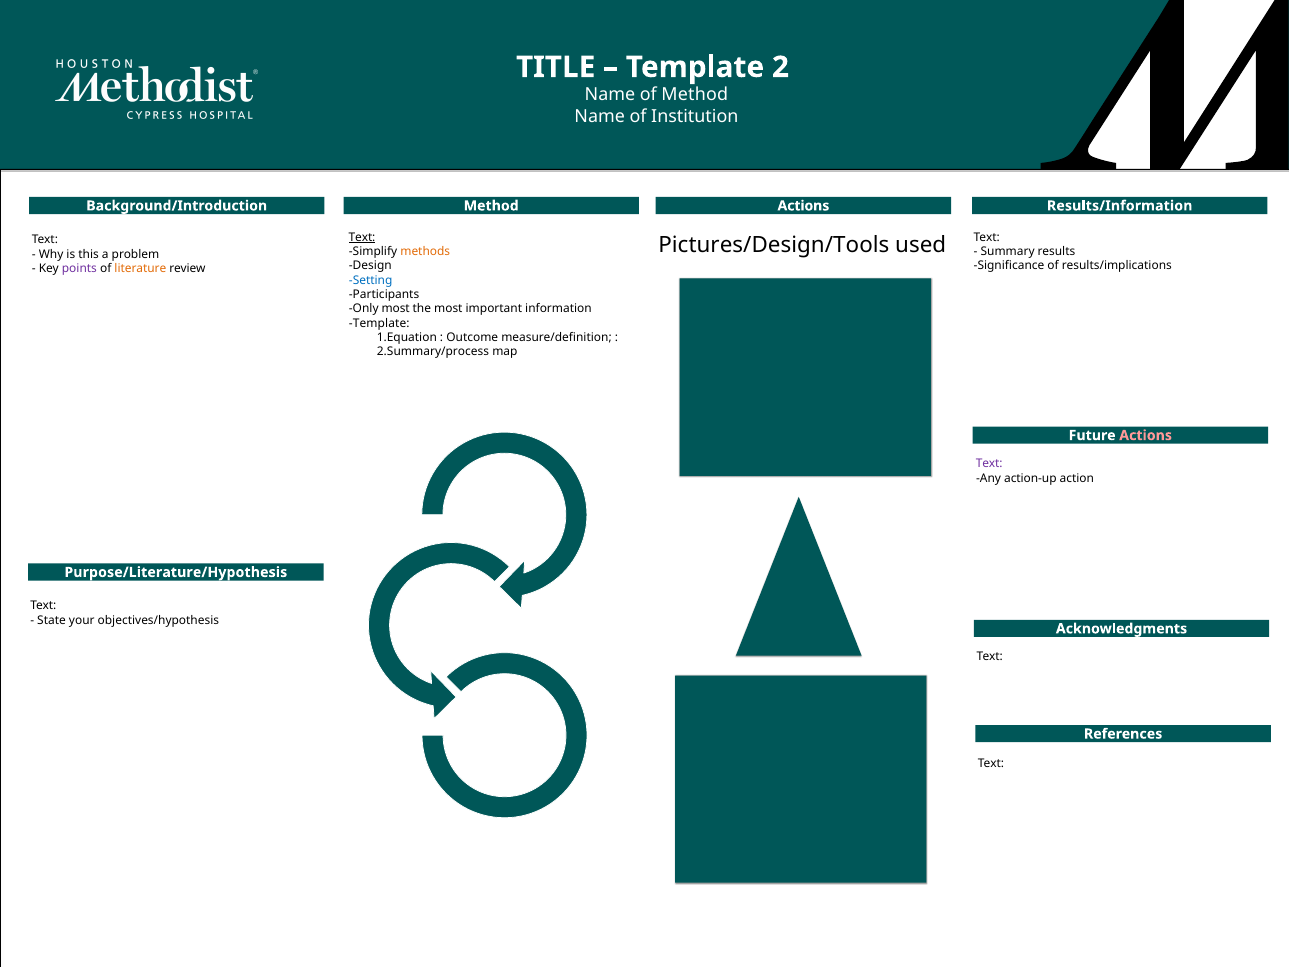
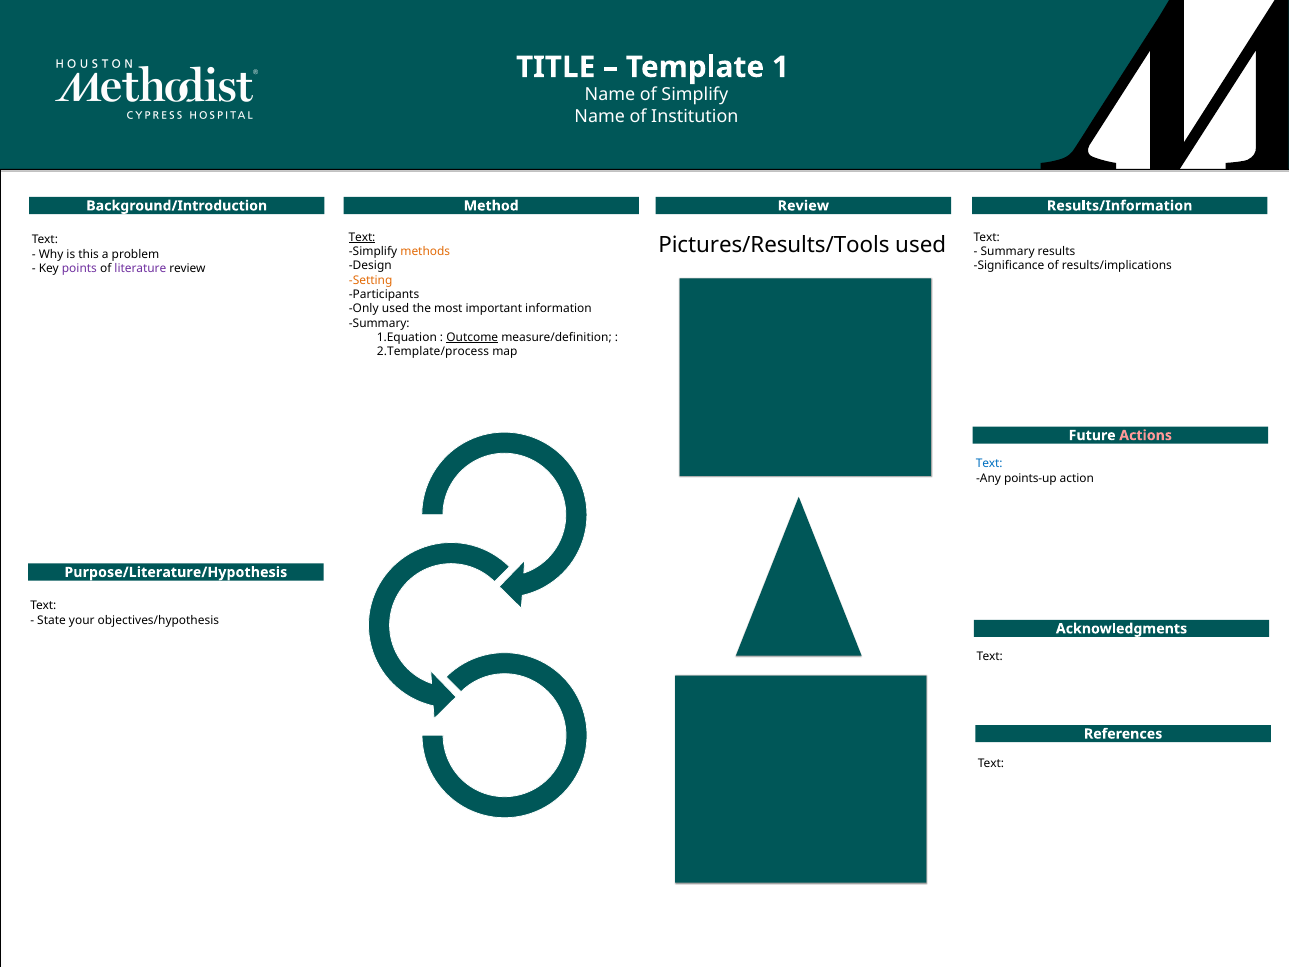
2: 2 -> 1
of Method: Method -> Simplify
Actions at (803, 206): Actions -> Review
Pictures/Design/Tools: Pictures/Design/Tools -> Pictures/Results/Tools
literature colour: orange -> purple
Setting colour: blue -> orange
Only most: most -> used
Template at (379, 323): Template -> Summary
Outcome underline: none -> present
2.Summary/process: 2.Summary/process -> 2.Template/process
Text at (989, 464) colour: purple -> blue
action-up: action-up -> points-up
